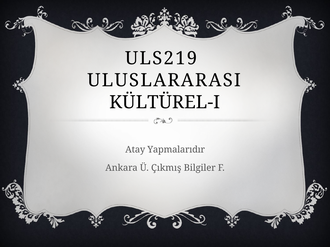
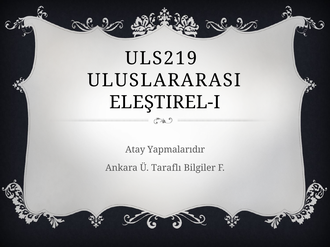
KÜLTÜREL-I: KÜLTÜREL-I -> ELEŞTIREL-I
Çıkmış: Çıkmış -> Taraflı
